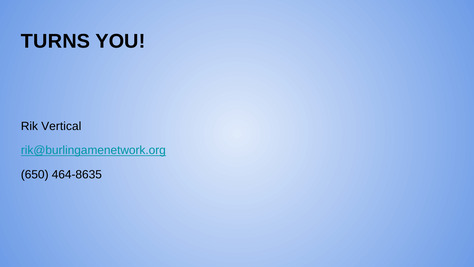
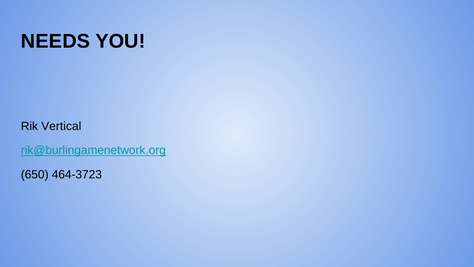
TURNS: TURNS -> NEEDS
464-8635: 464-8635 -> 464-3723
